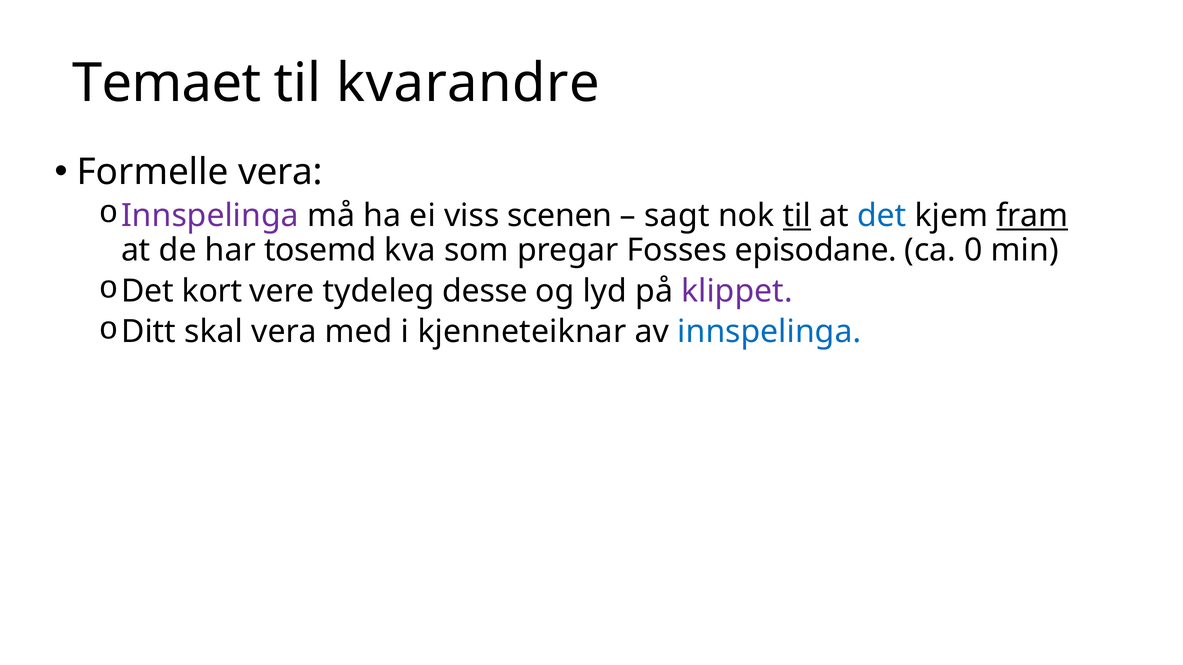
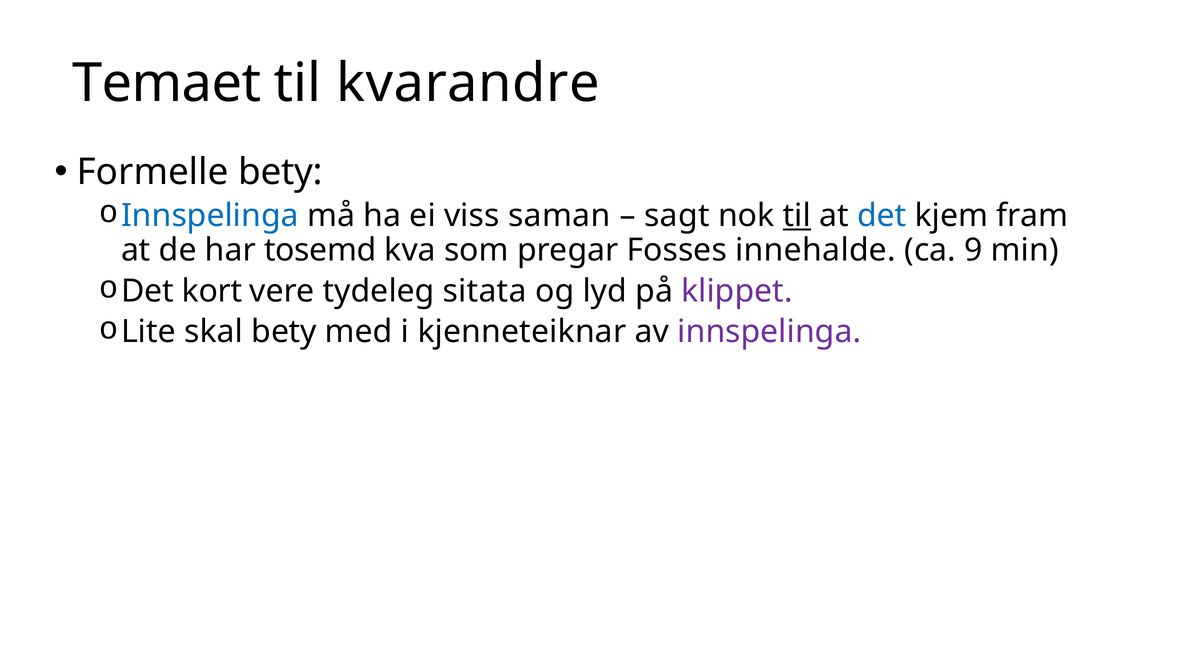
Formelle vera: vera -> bety
Innspelinga at (210, 216) colour: purple -> blue
scenen: scenen -> saman
fram underline: present -> none
episodane: episodane -> innehalde
0: 0 -> 9
desse: desse -> sitata
Ditt: Ditt -> Lite
skal vera: vera -> bety
innspelinga at (769, 332) colour: blue -> purple
